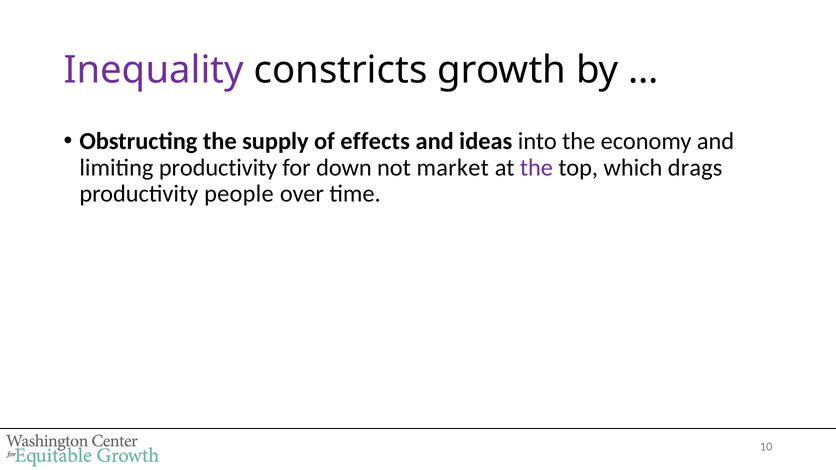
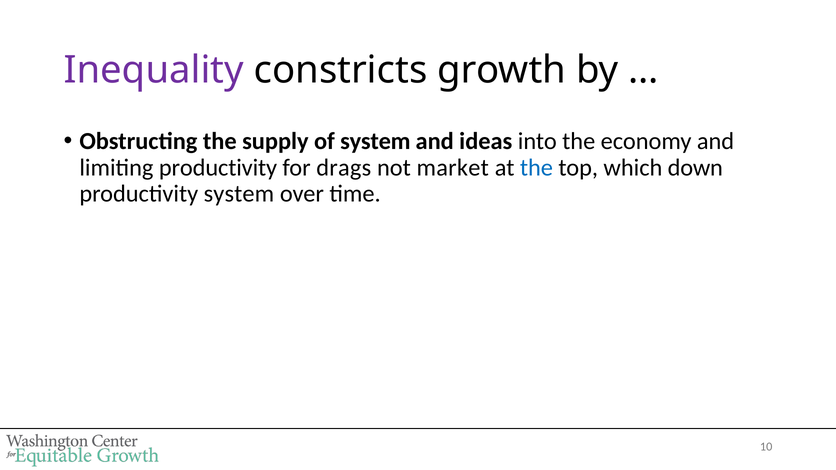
of effects: effects -> system
down: down -> drags
the at (536, 168) colour: purple -> blue
drags: drags -> down
productivity people: people -> system
